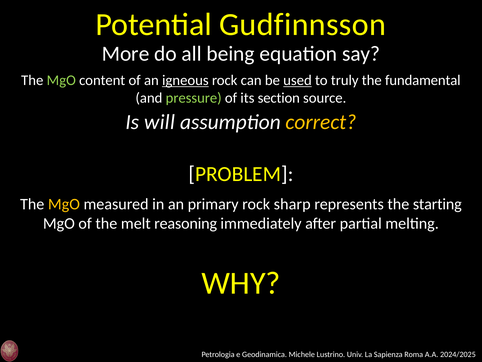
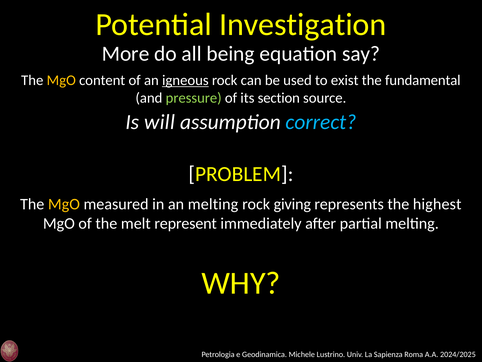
Gudfinnsson: Gudfinnsson -> Investigation
MgO at (61, 80) colour: light green -> yellow
used underline: present -> none
truly: truly -> exist
correct colour: yellow -> light blue
an primary: primary -> melting
sharp: sharp -> giving
starting: starting -> highest
reasoning: reasoning -> represent
